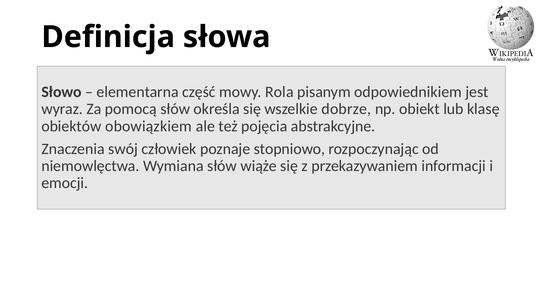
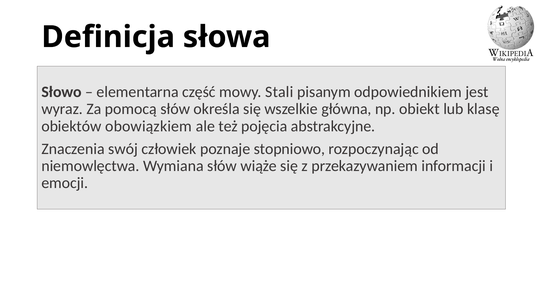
Rola: Rola -> Stali
dobrze: dobrze -> główna
